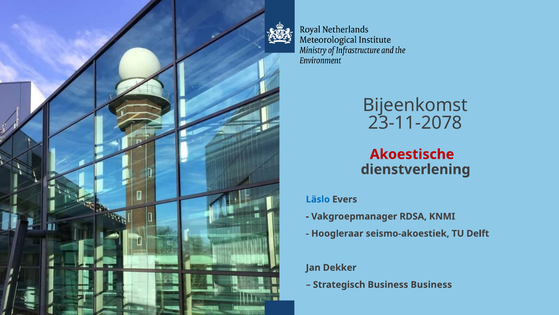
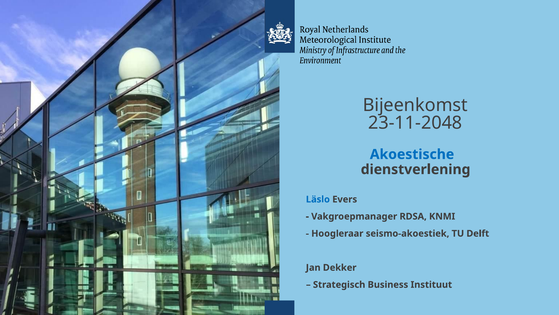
23-11-2078: 23-11-2078 -> 23-11-2048
Akoestische colour: red -> blue
Business Business: Business -> Instituut
